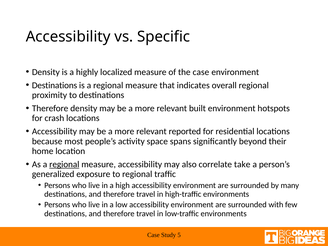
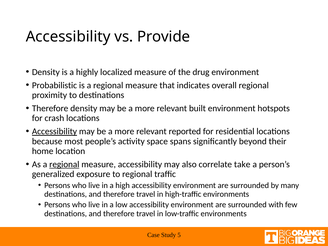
Specific: Specific -> Provide
the case: case -> drug
Destinations at (55, 85): Destinations -> Probabilistic
Accessibility at (54, 131) underline: none -> present
